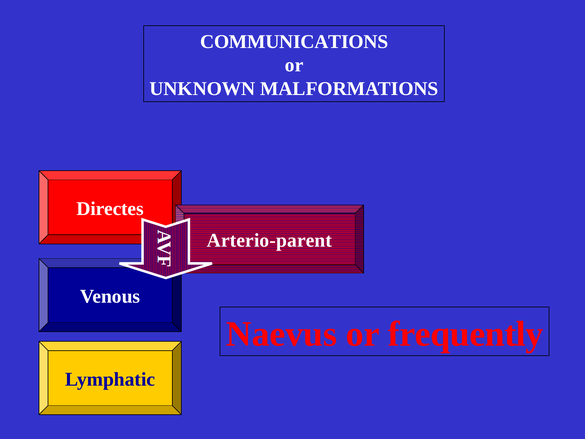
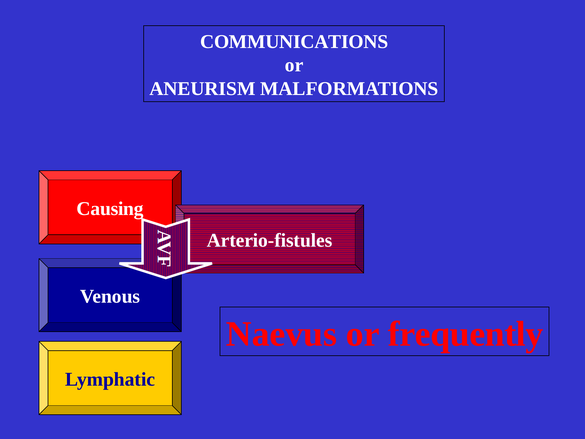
UNKNOWN: UNKNOWN -> ANEURISM
Directes: Directes -> Causing
Arterio-parent: Arterio-parent -> Arterio-fistules
